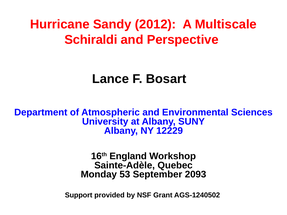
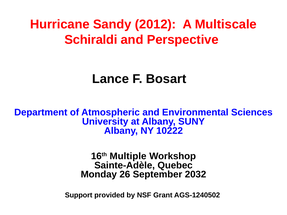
12229: 12229 -> 10222
England: England -> Multiple
53: 53 -> 26
2093: 2093 -> 2032
